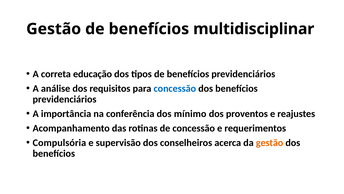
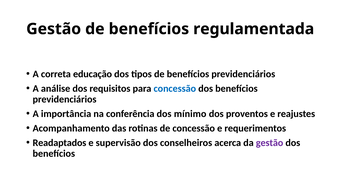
multidisciplinar: multidisciplinar -> regulamentada
Compulsória: Compulsória -> Readaptados
gestão at (270, 142) colour: orange -> purple
